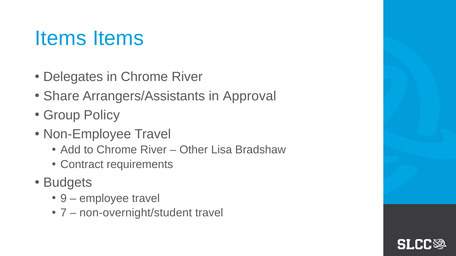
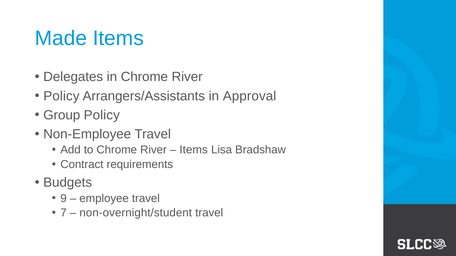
Items at (61, 38): Items -> Made
Share at (61, 96): Share -> Policy
Other at (194, 150): Other -> Items
